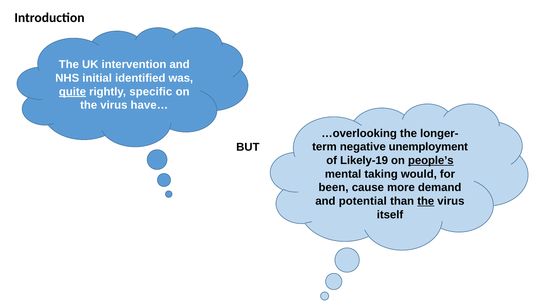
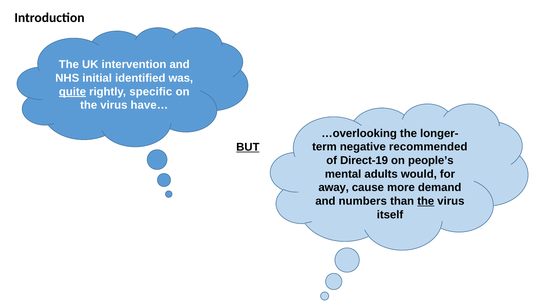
unemployment: unemployment -> recommended
BUT underline: none -> present
Likely-19: Likely-19 -> Direct-19
people’s underline: present -> none
taking: taking -> adults
been: been -> away
potential: potential -> numbers
